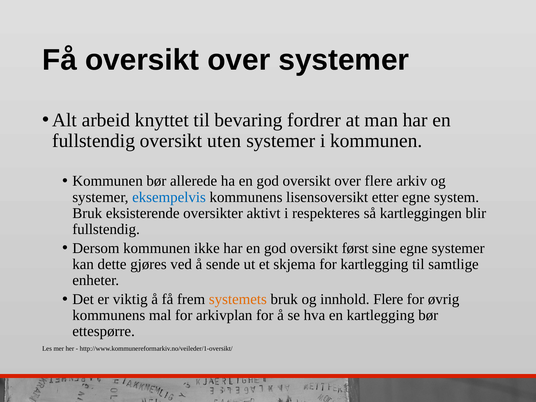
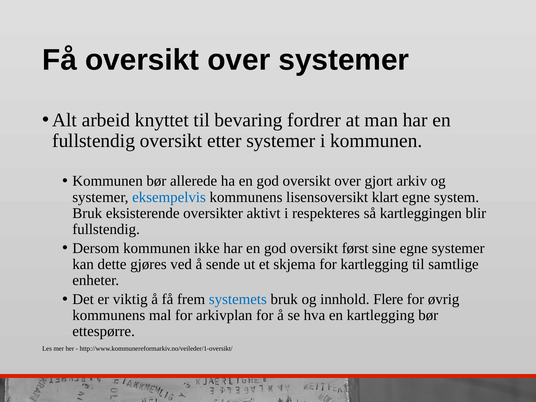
uten: uten -> etter
over flere: flere -> gjort
etter: etter -> klart
systemets colour: orange -> blue
